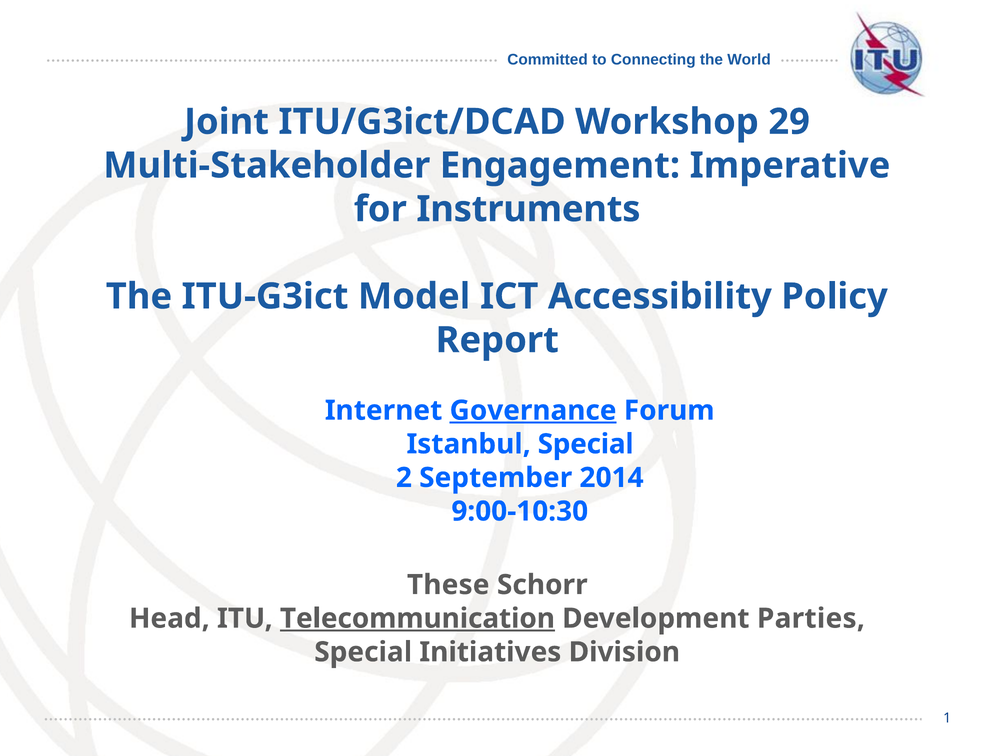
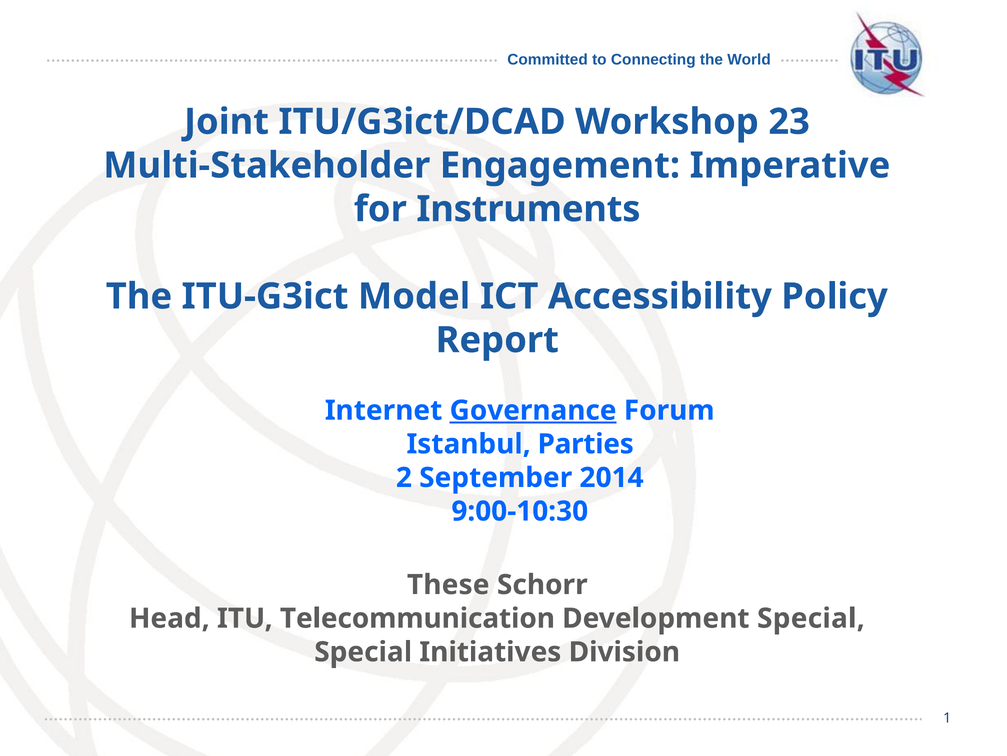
29: 29 -> 23
Istanbul Special: Special -> Parties
Telecommunication underline: present -> none
Development Parties: Parties -> Special
